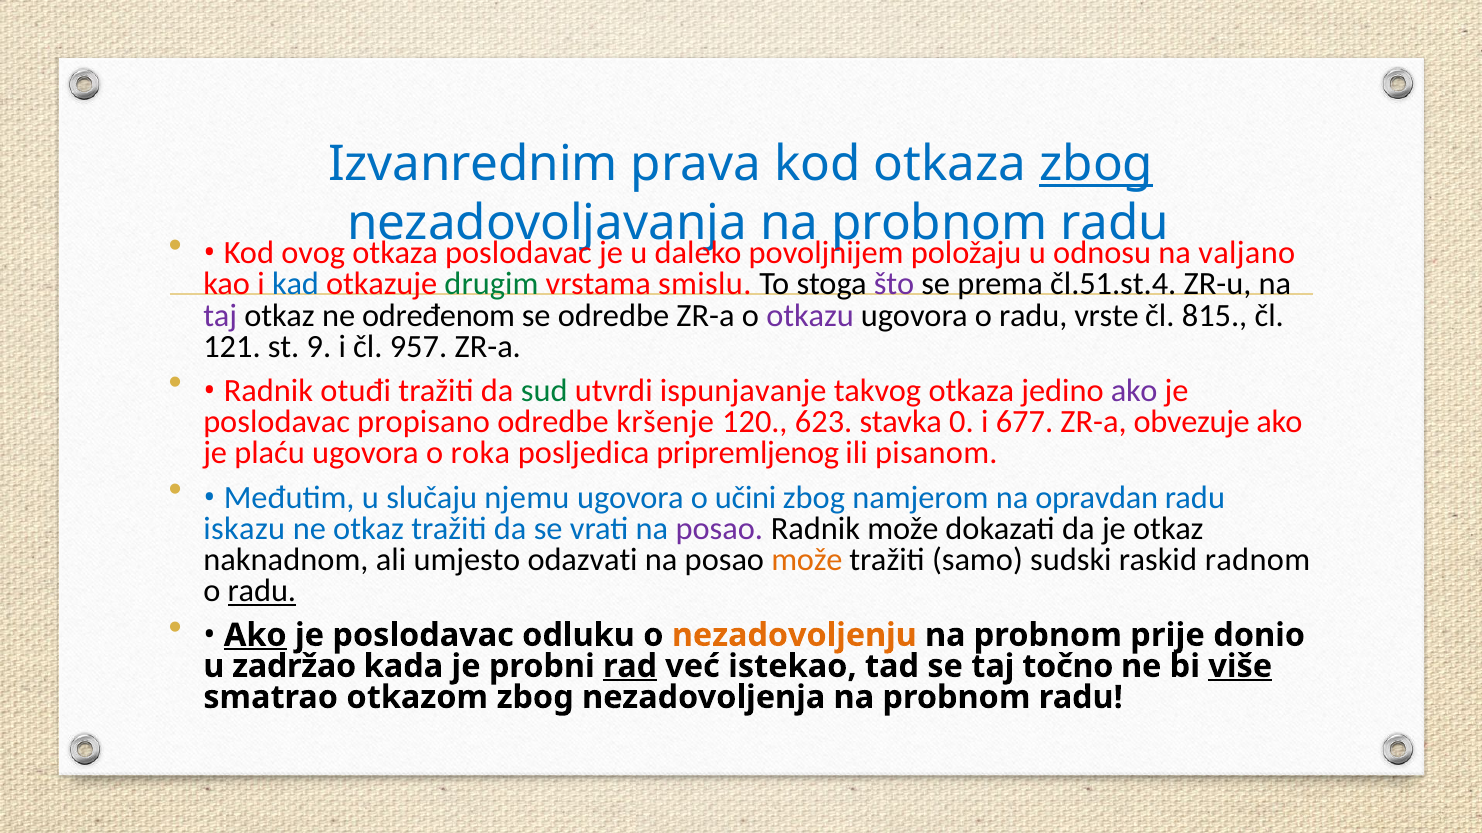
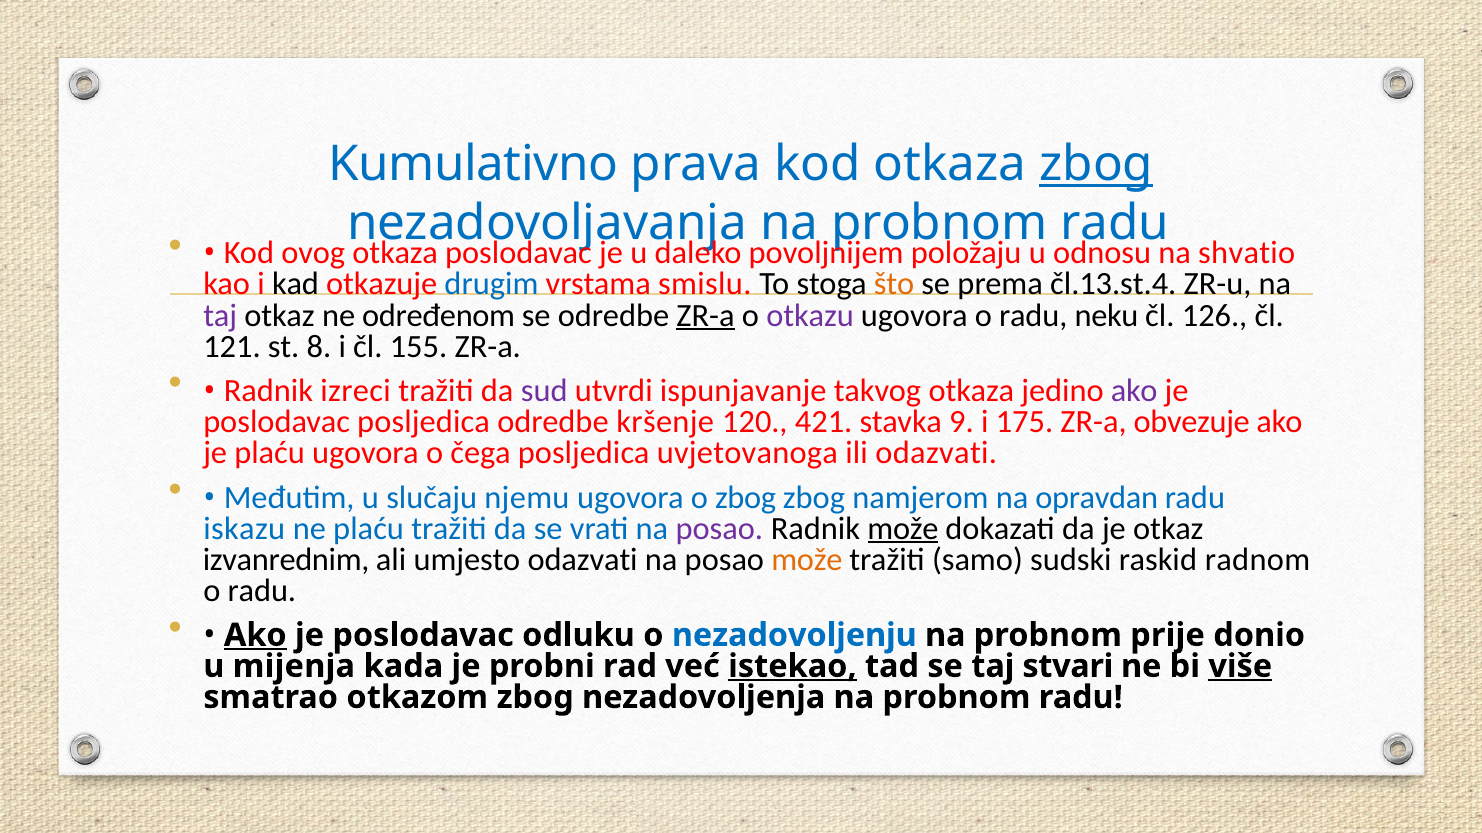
Izvanrednim: Izvanrednim -> Kumulativno
valjano: valjano -> shvatio
kad colour: blue -> black
drugim colour: green -> blue
što colour: purple -> orange
čl.51.st.4: čl.51.st.4 -> čl.13.st.4
ZR-a at (706, 316) underline: none -> present
vrste: vrste -> neku
815: 815 -> 126
9: 9 -> 8
957: 957 -> 155
otuđi: otuđi -> izreci
sud colour: green -> purple
poslodavac propisano: propisano -> posljedica
623: 623 -> 421
0: 0 -> 9
677: 677 -> 175
roka: roka -> čega
pripremljenog: pripremljenog -> uvjetovanoga
ili pisanom: pisanom -> odazvati
o učini: učini -> zbog
ne otkaz: otkaz -> plaću
može at (903, 529) underline: none -> present
naknadnom: naknadnom -> izvanrednim
radu at (262, 591) underline: present -> none
nezadovoljenju colour: orange -> blue
zadržao: zadržao -> mijenja
rad underline: present -> none
istekao underline: none -> present
točno: točno -> stvari
